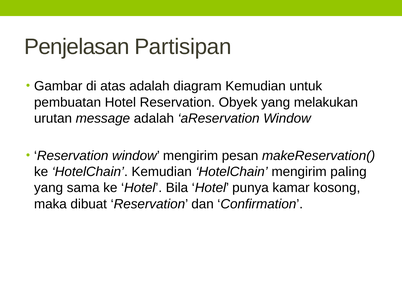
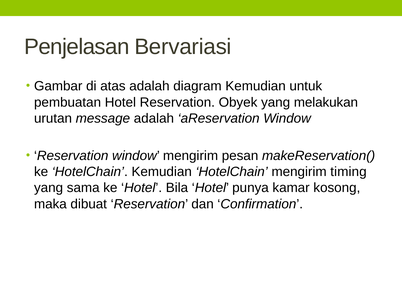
Partisipan: Partisipan -> Bervariasi
paling: paling -> timing
